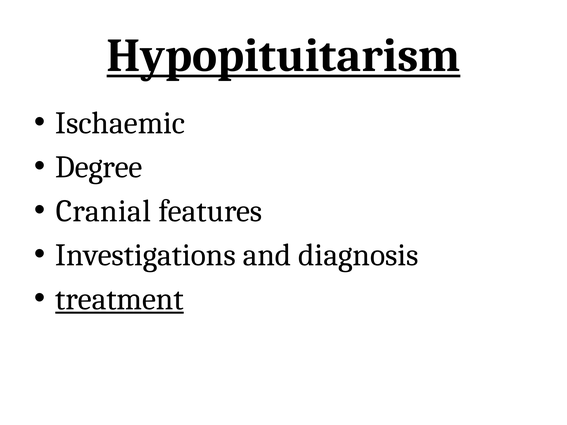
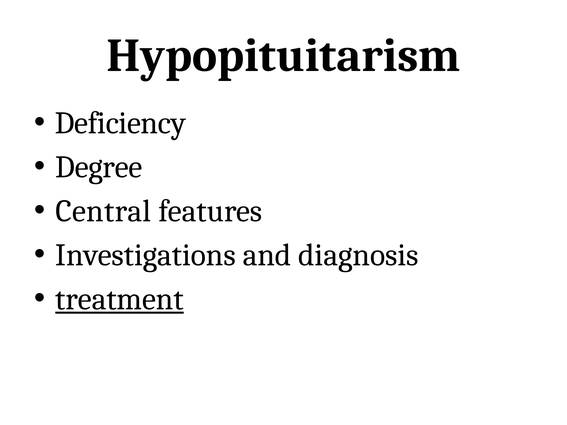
Hypopituitarism underline: present -> none
Ischaemic: Ischaemic -> Deficiency
Cranial: Cranial -> Central
